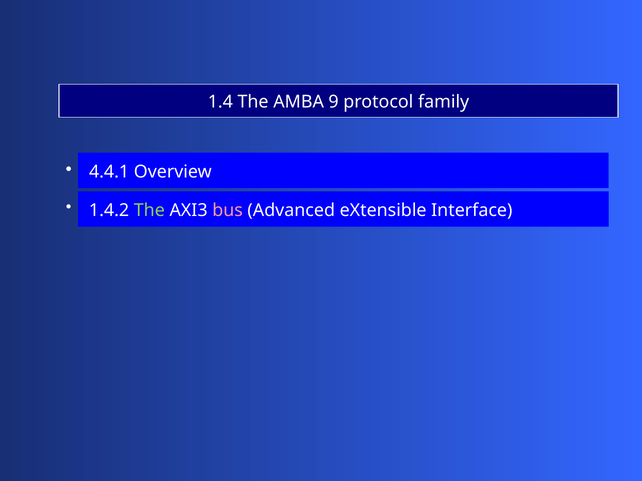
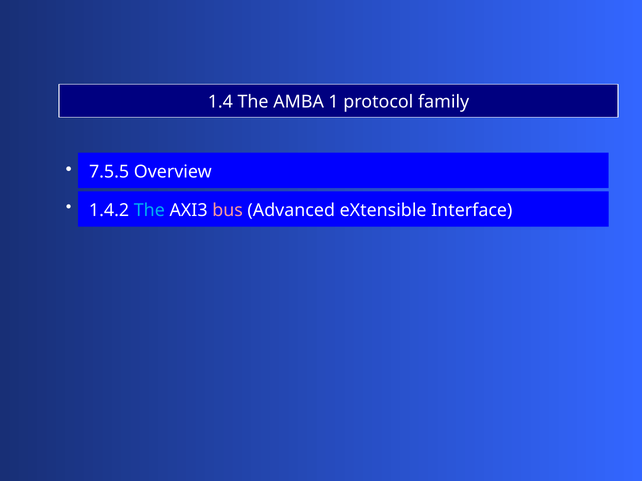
9: 9 -> 1
4.4.1: 4.4.1 -> 7.5.5
The at (149, 210) colour: light green -> light blue
